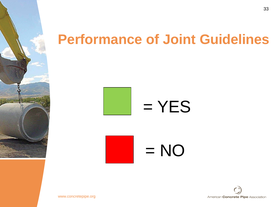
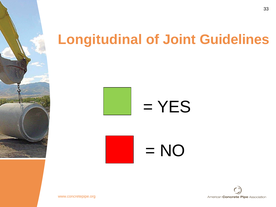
Performance: Performance -> Longitudinal
